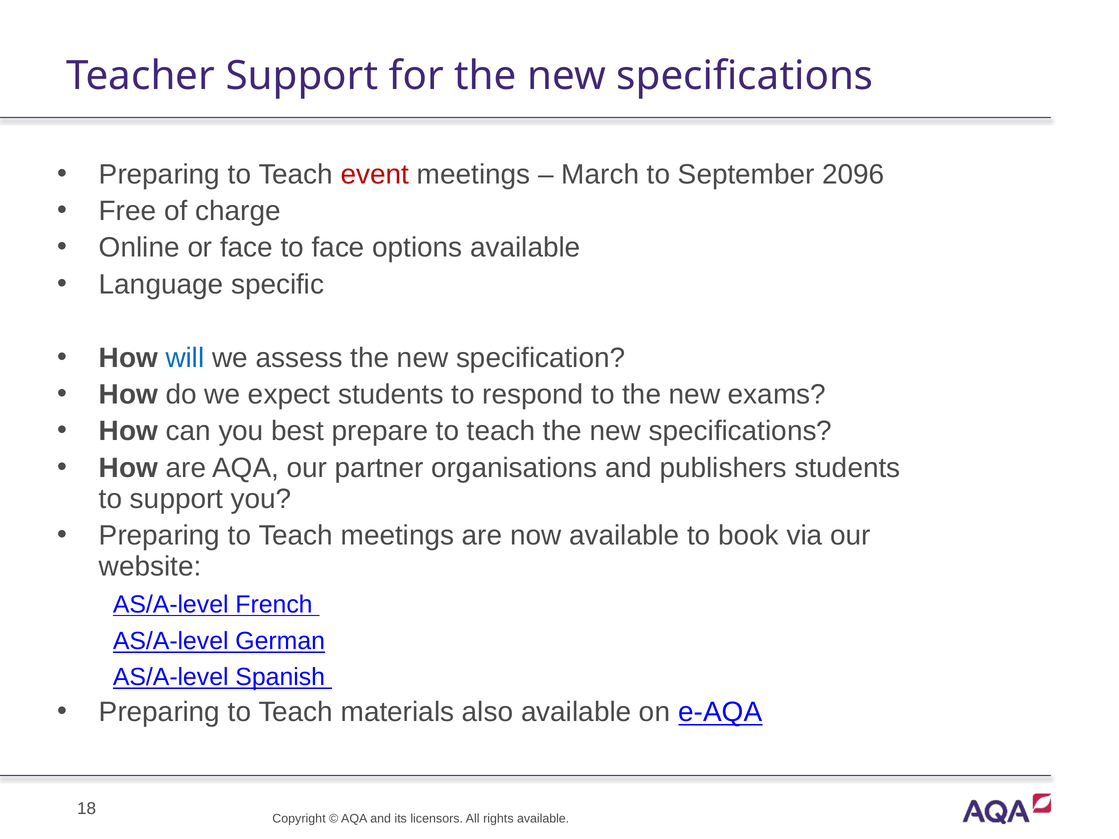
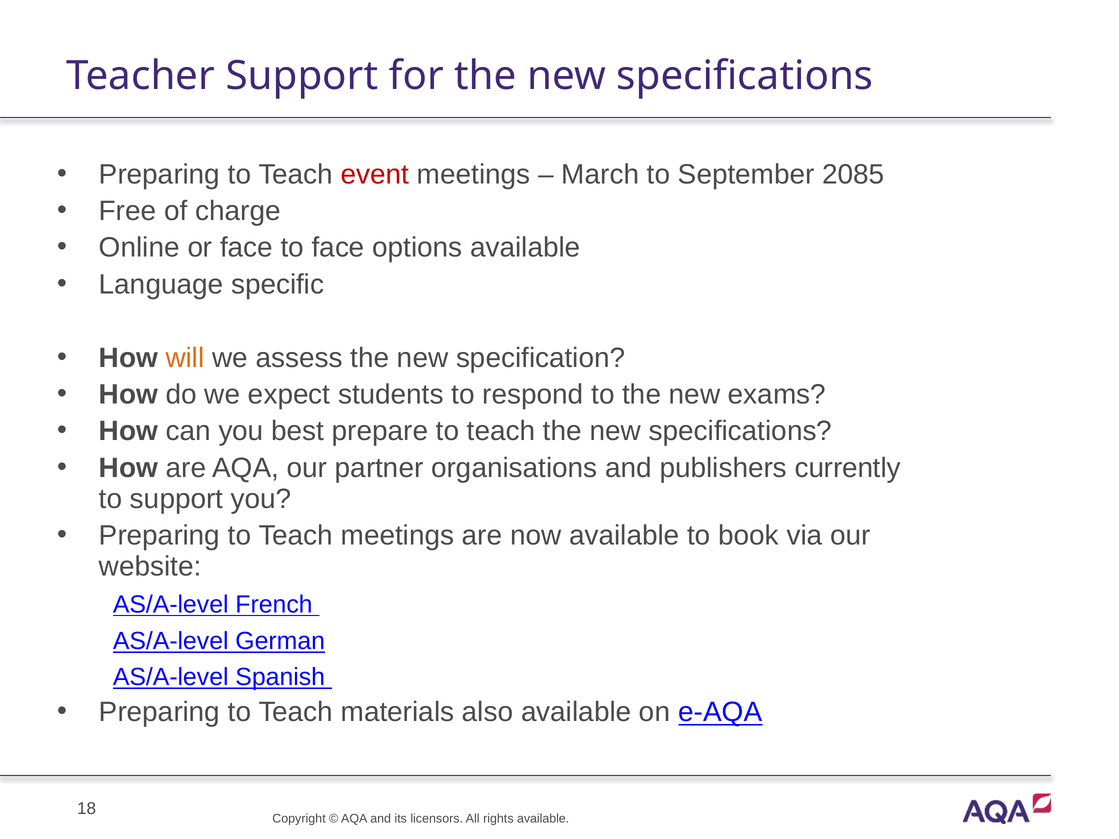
2096: 2096 -> 2085
will colour: blue -> orange
publishers students: students -> currently
